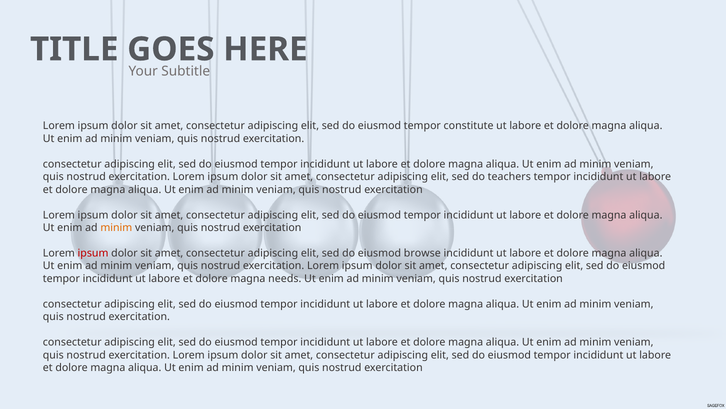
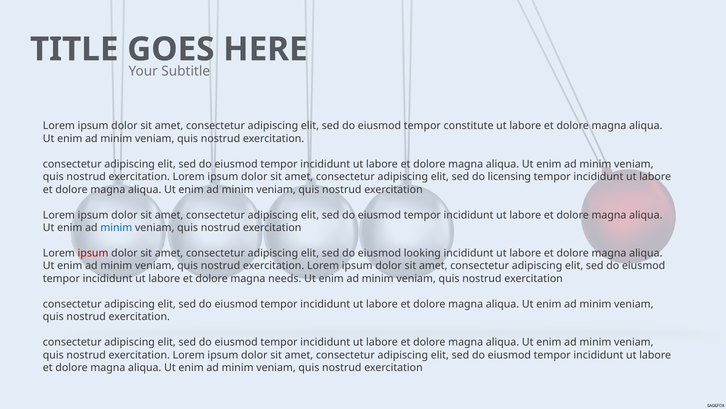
teachers: teachers -> licensing
minim at (116, 227) colour: orange -> blue
browse: browse -> looking
